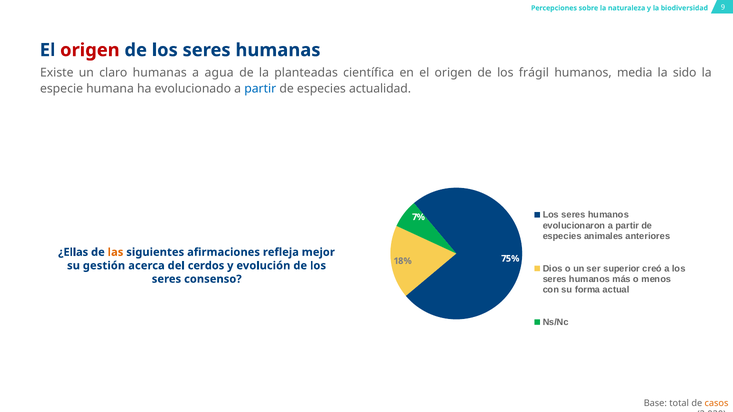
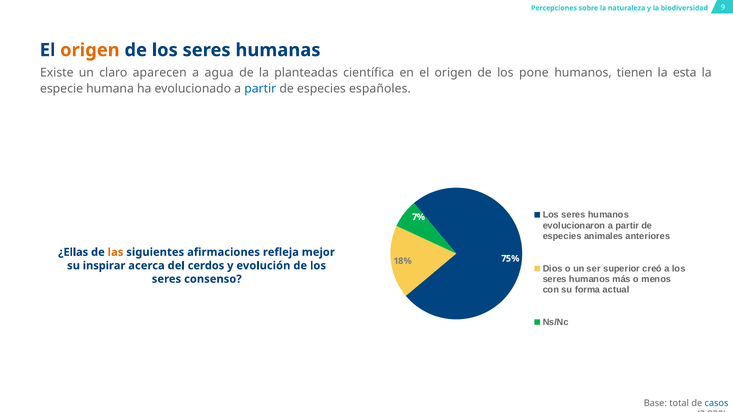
origen at (90, 50) colour: red -> orange
claro humanas: humanas -> aparecen
frágil: frágil -> pone
media: media -> tienen
sido: sido -> esta
actualidad: actualidad -> españoles
gestión: gestión -> inspirar
casos colour: orange -> blue
